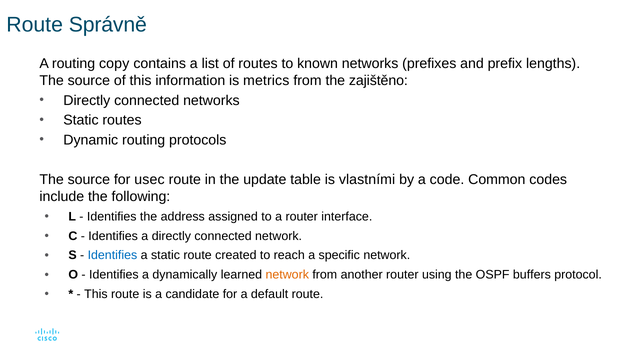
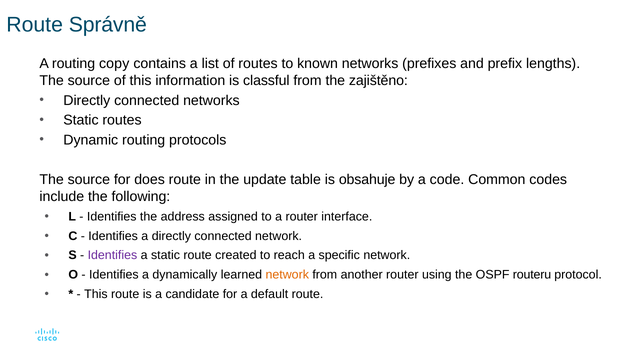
metrics: metrics -> classful
usec: usec -> does
vlastními: vlastními -> obsahuje
Identifies at (112, 256) colour: blue -> purple
buffers: buffers -> routeru
